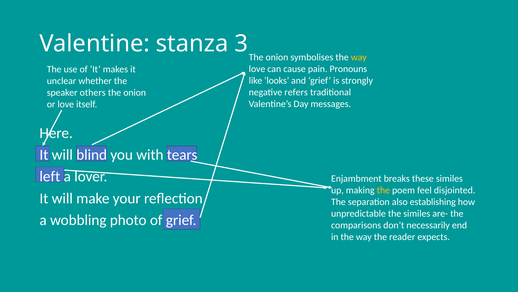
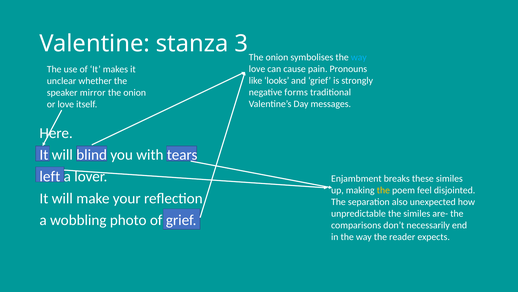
way at (359, 57) colour: yellow -> light blue
refers: refers -> forms
others: others -> mirror
establishing: establishing -> unexpected
